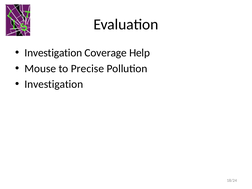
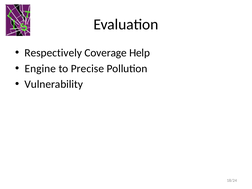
Investigation at (53, 53): Investigation -> Respectively
Mouse: Mouse -> Engine
Investigation at (54, 84): Investigation -> Vulnerability
